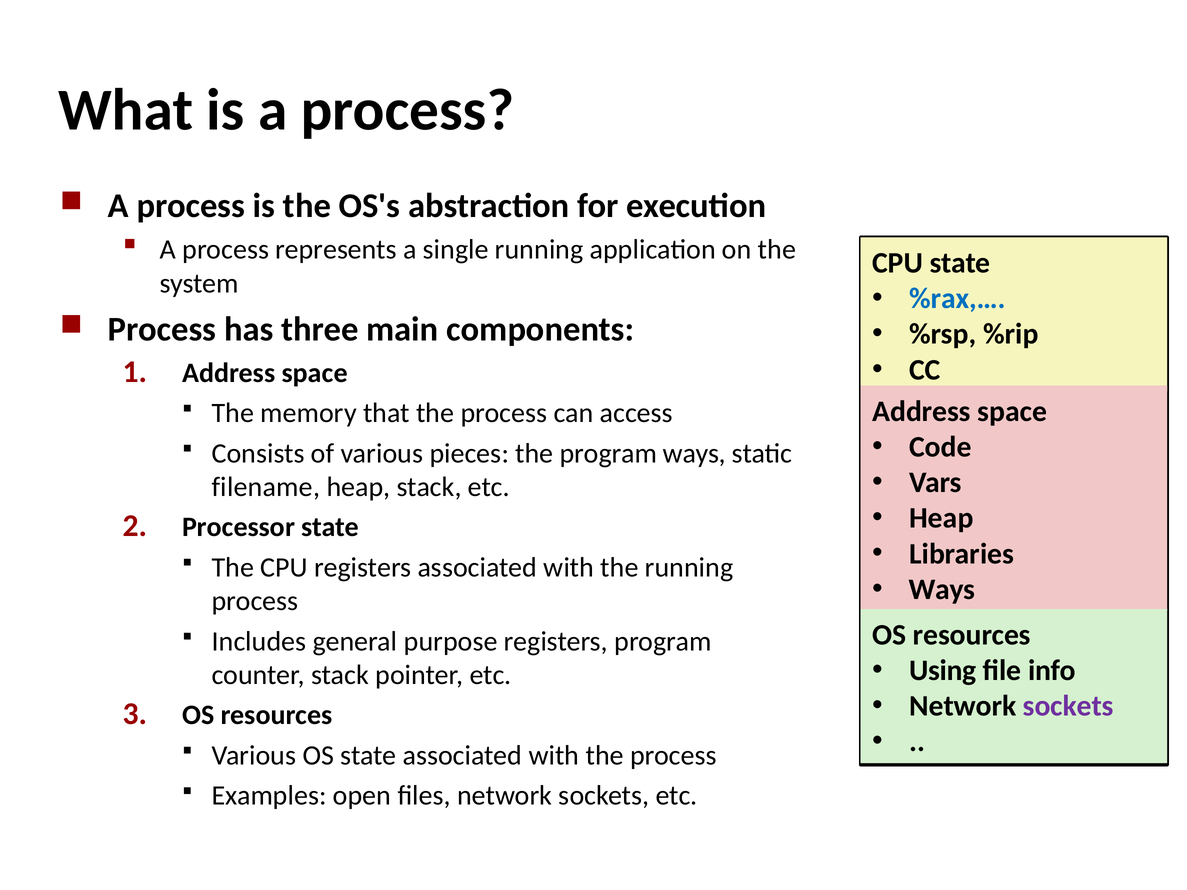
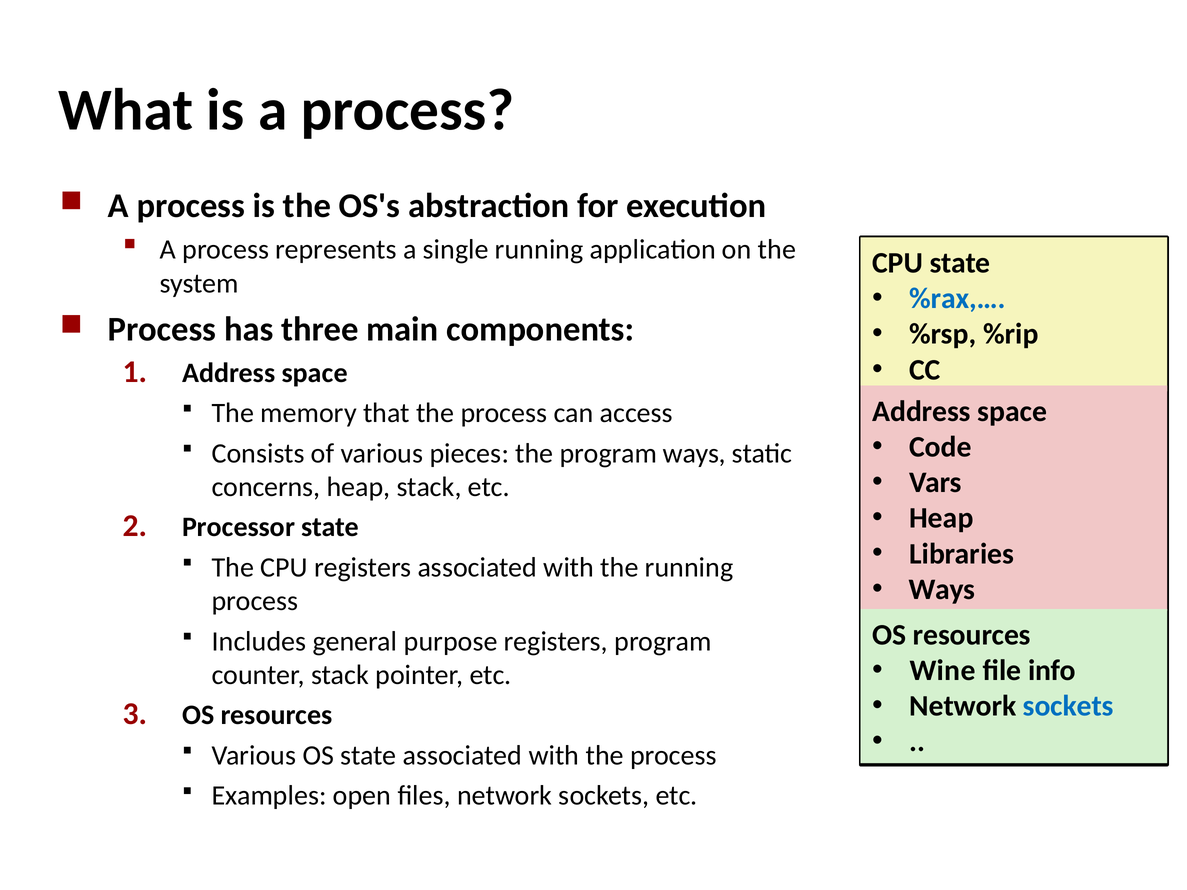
filename: filename -> concerns
Using: Using -> Wine
sockets at (1068, 706) colour: purple -> blue
